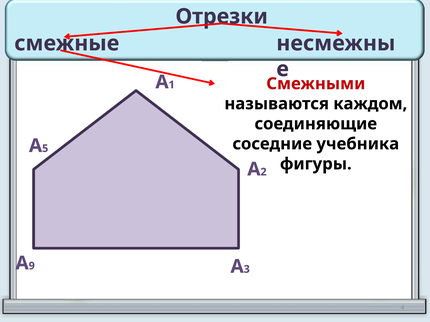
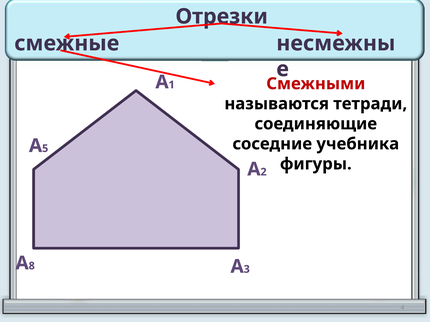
каждом: каждом -> тетради
9: 9 -> 8
